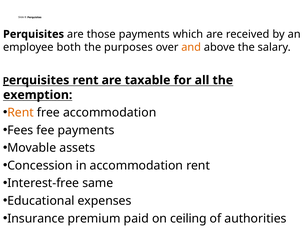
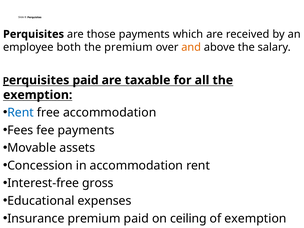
the purposes: purposes -> premium
rent at (85, 80): rent -> paid
Rent at (21, 113) colour: orange -> blue
same: same -> gross
of authorities: authorities -> exemption
